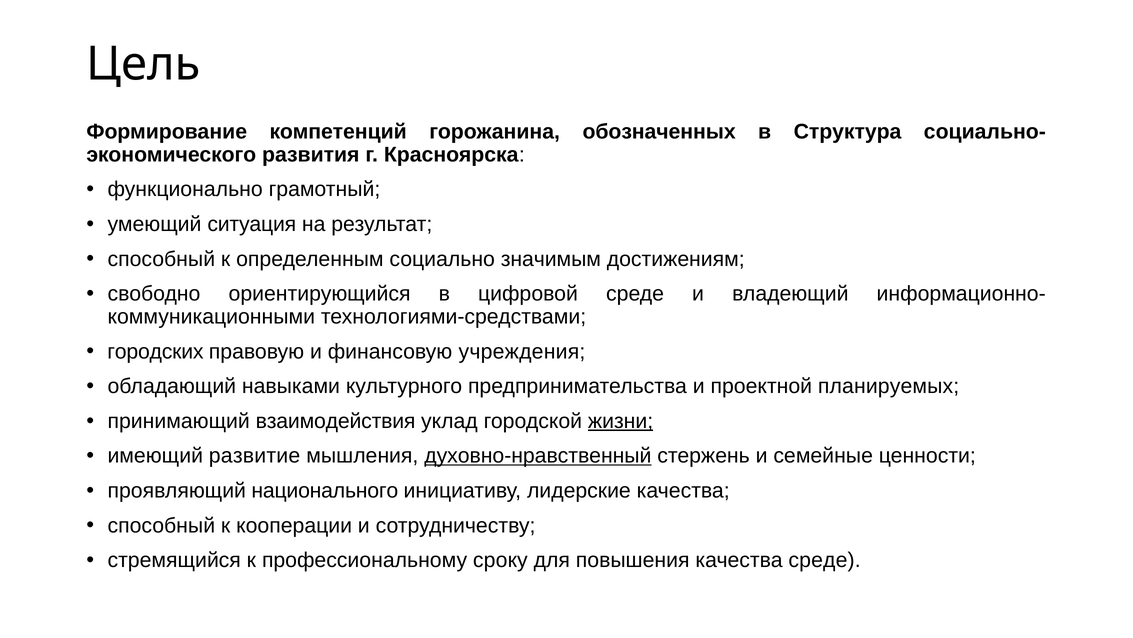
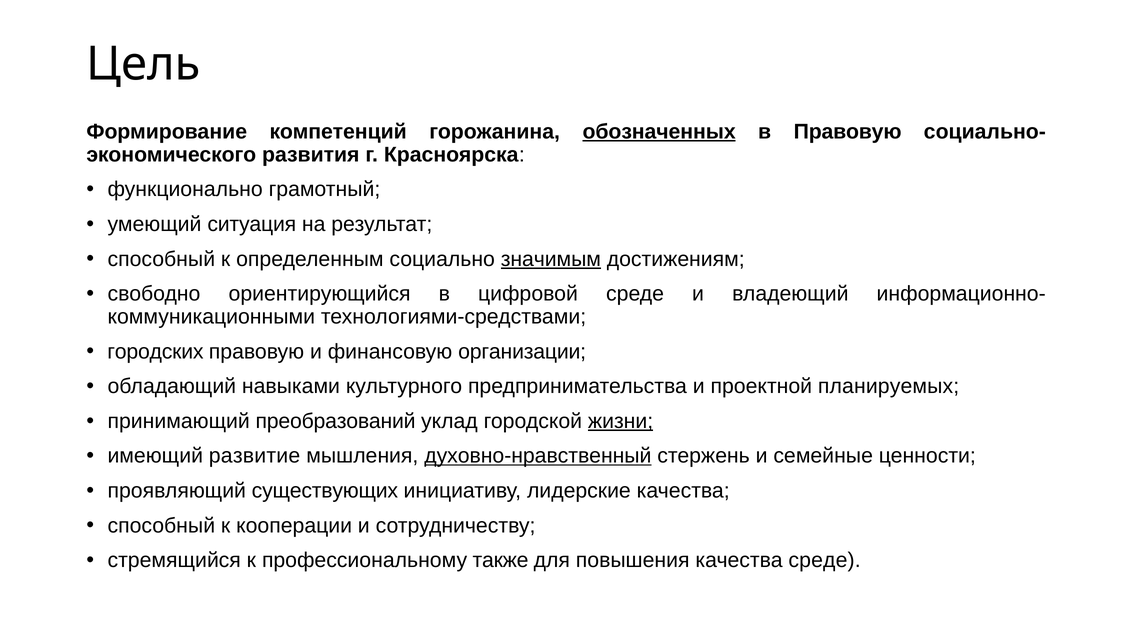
обозначенных underline: none -> present
в Структура: Структура -> Правовую
значимым underline: none -> present
учреждения: учреждения -> организации
взаимодействия: взаимодействия -> преобразований
национального: национального -> существующих
сроку: сроку -> также
